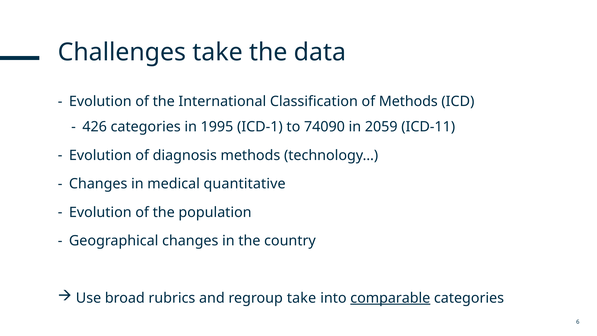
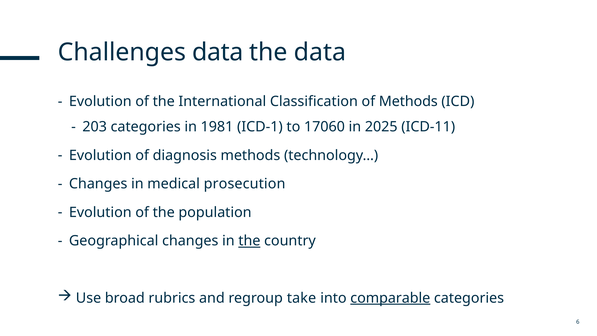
Challenges take: take -> data
426: 426 -> 203
1995: 1995 -> 1981
74090: 74090 -> 17060
2059: 2059 -> 2025
quantitative: quantitative -> prosecution
the at (249, 241) underline: none -> present
